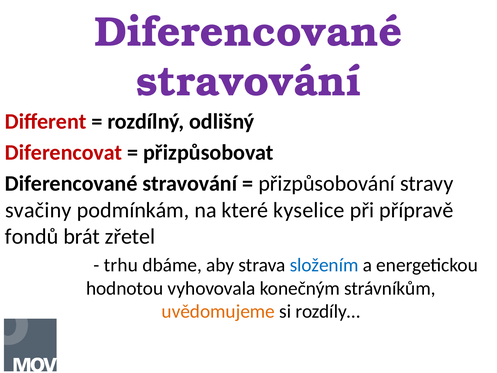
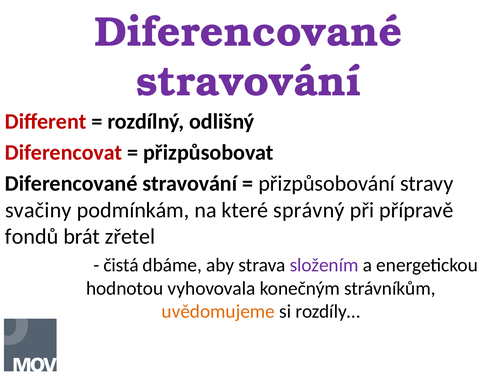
kyselice: kyselice -> správný
trhu: trhu -> čistá
složením colour: blue -> purple
